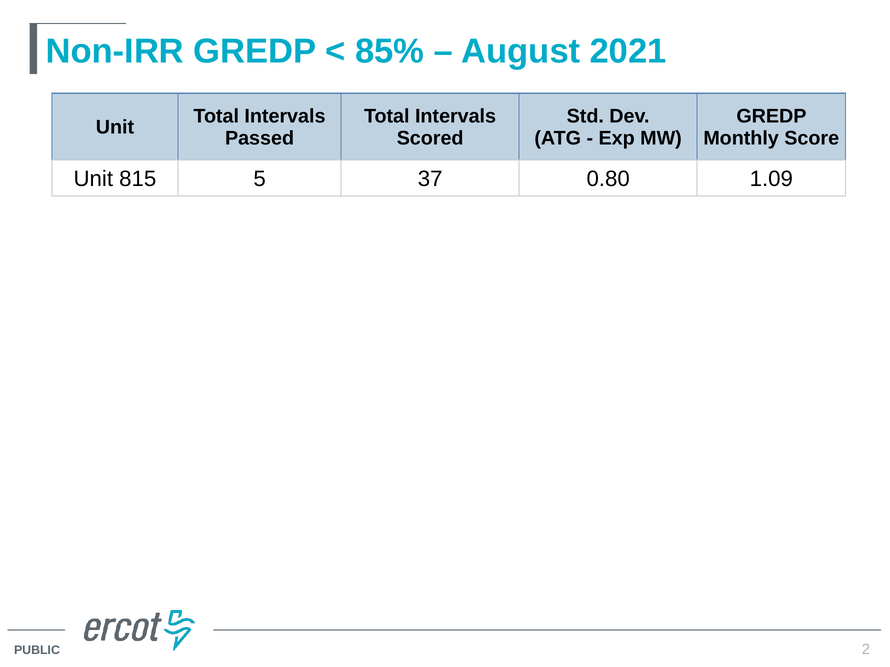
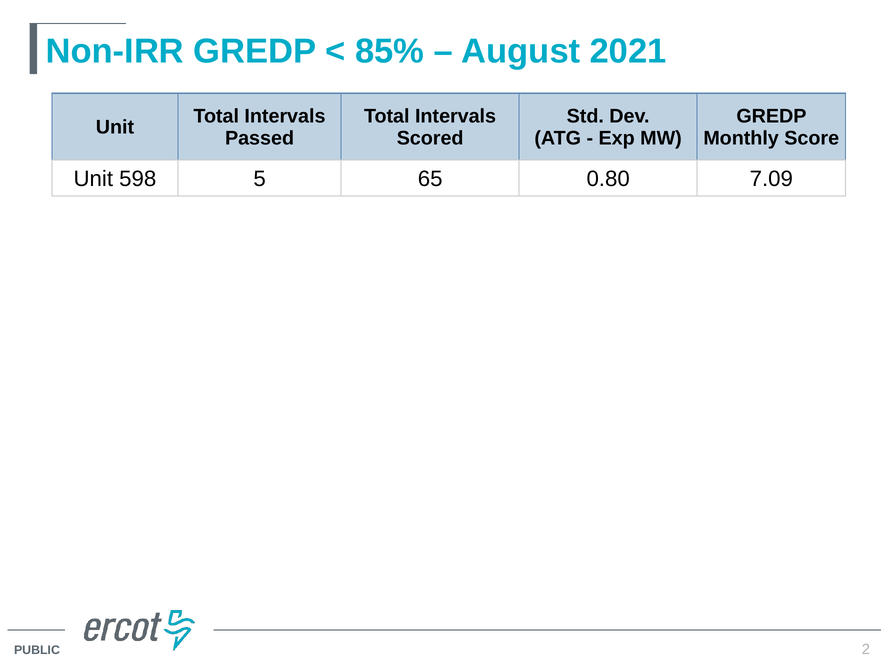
815: 815 -> 598
37: 37 -> 65
1.09: 1.09 -> 7.09
